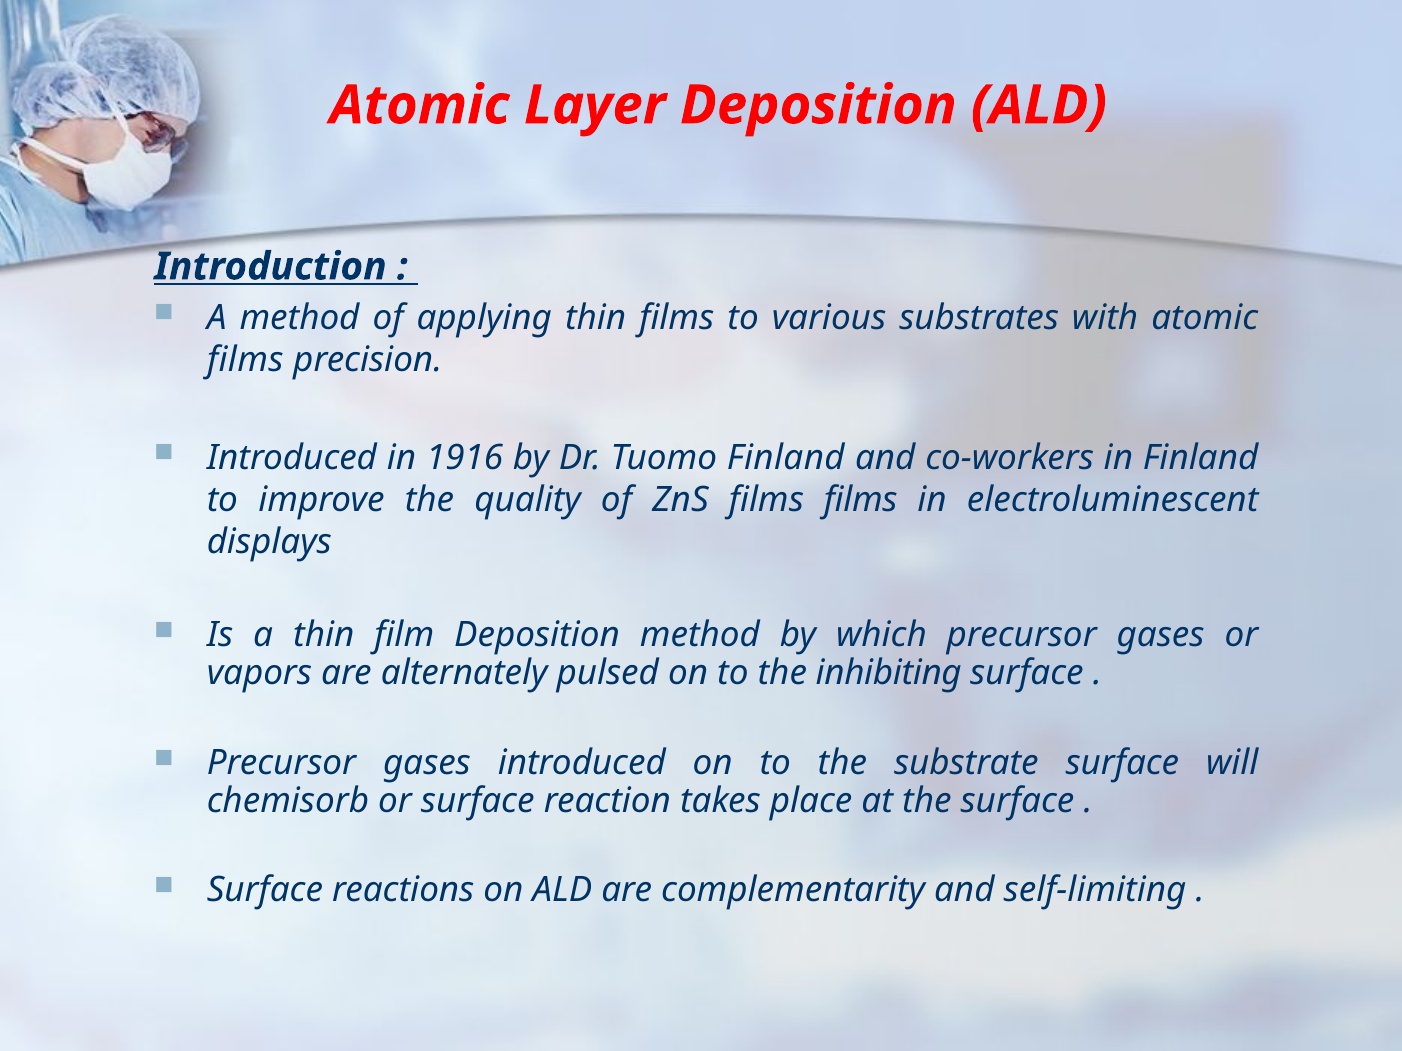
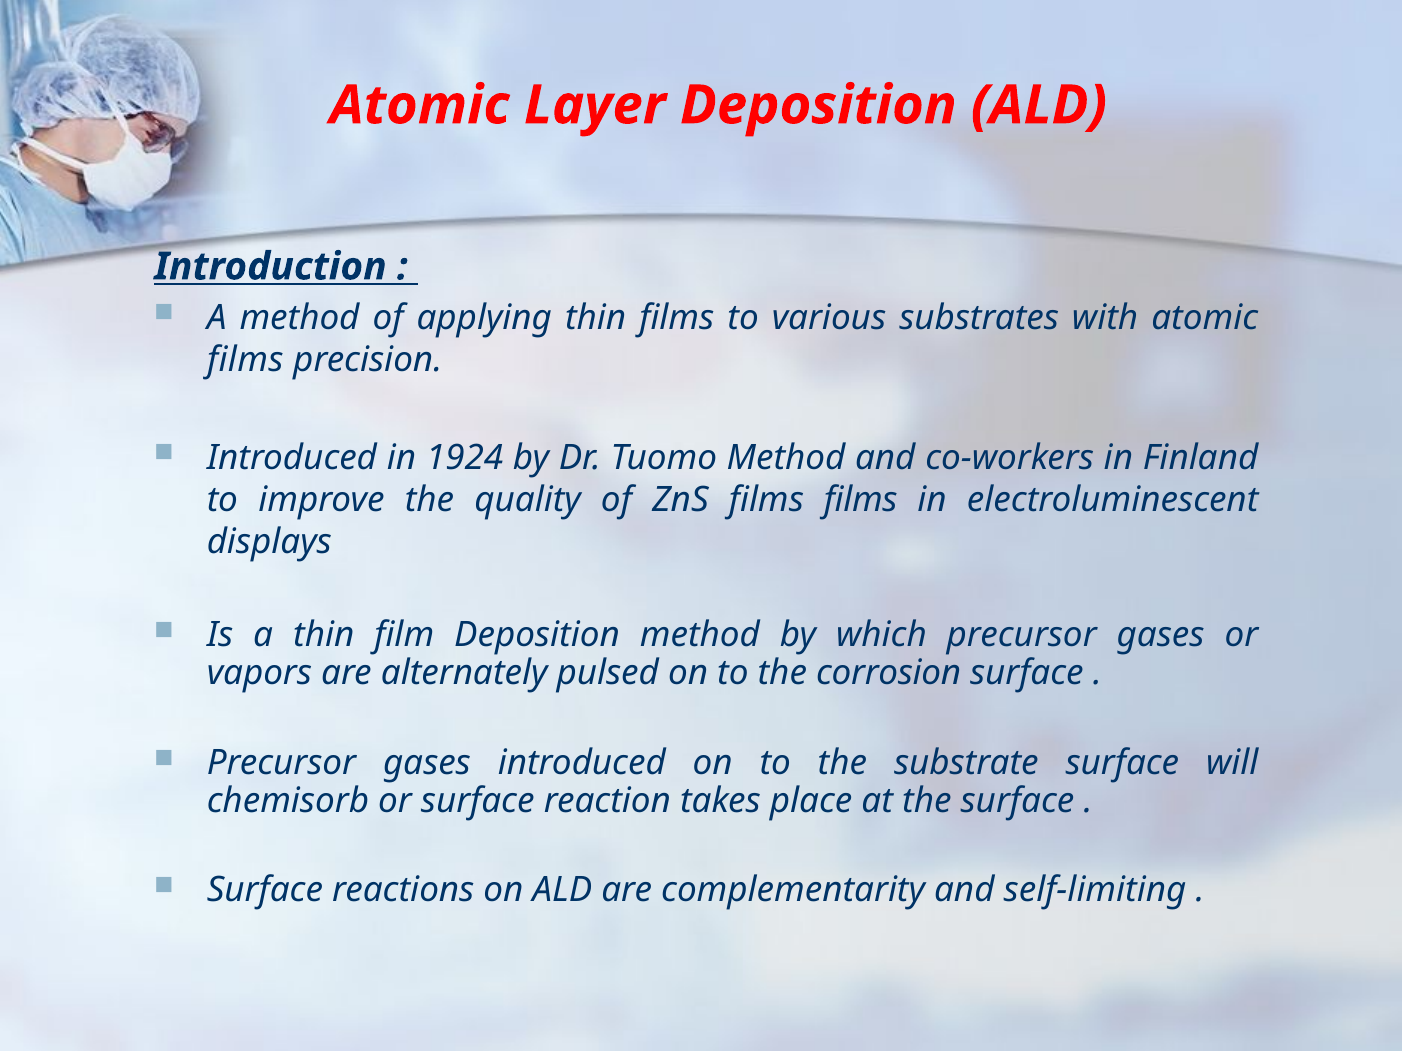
1916: 1916 -> 1924
Tuomo Finland: Finland -> Method
inhibiting: inhibiting -> corrosion
